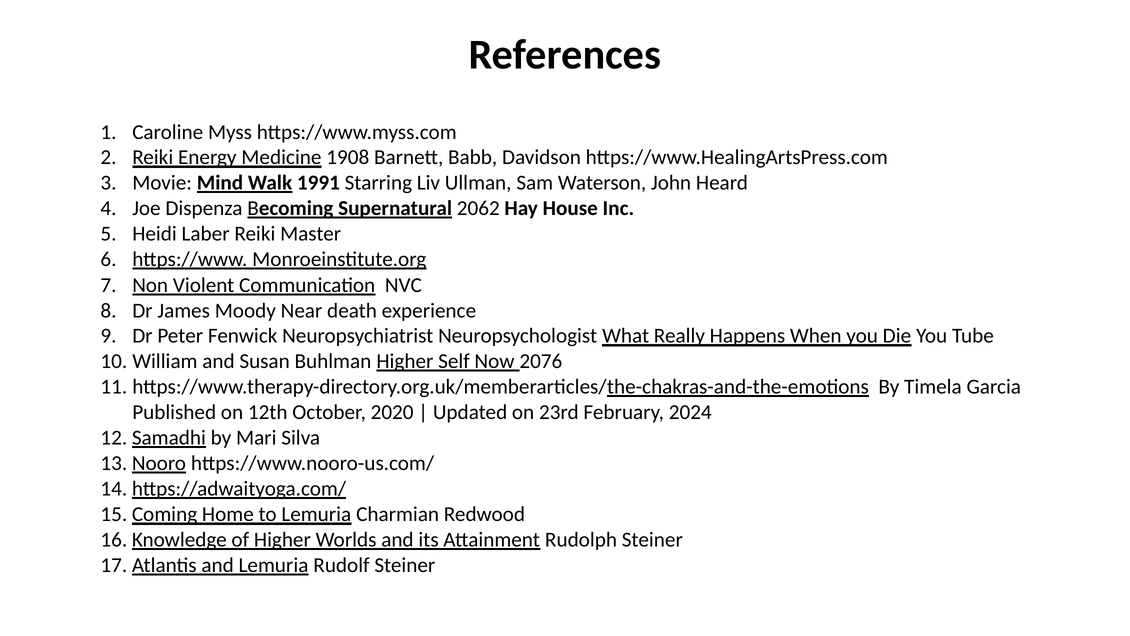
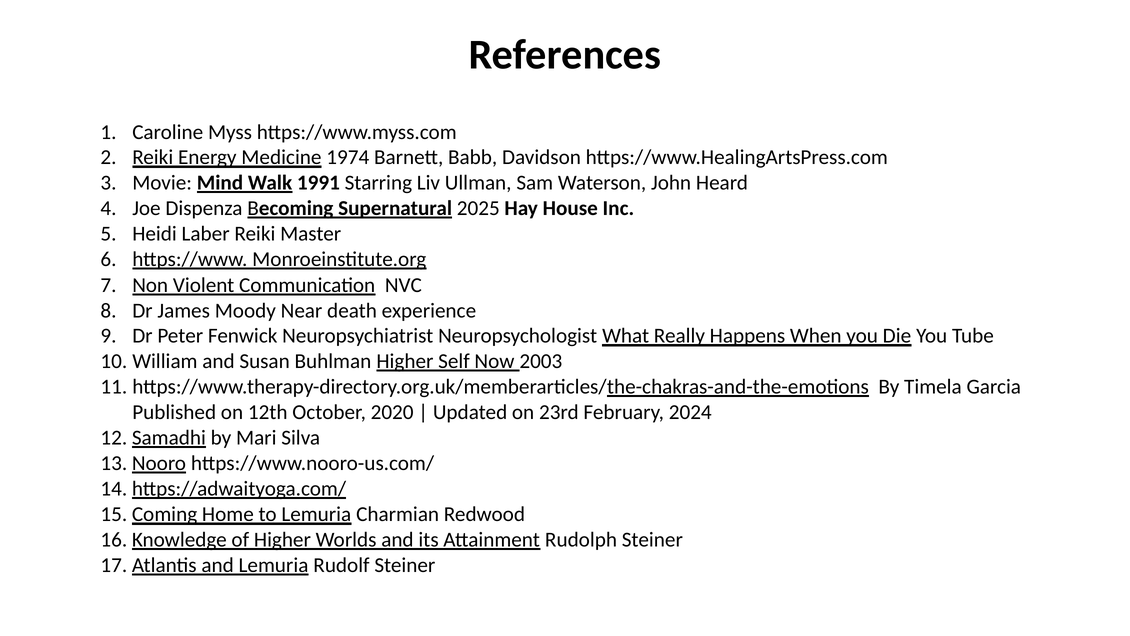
1908: 1908 -> 1974
2062: 2062 -> 2025
2076: 2076 -> 2003
